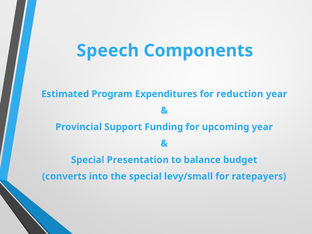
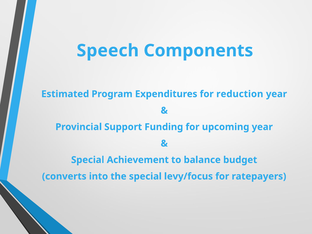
Presentation: Presentation -> Achievement
levy/small: levy/small -> levy/focus
